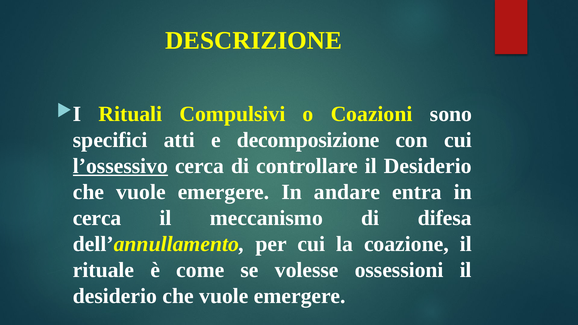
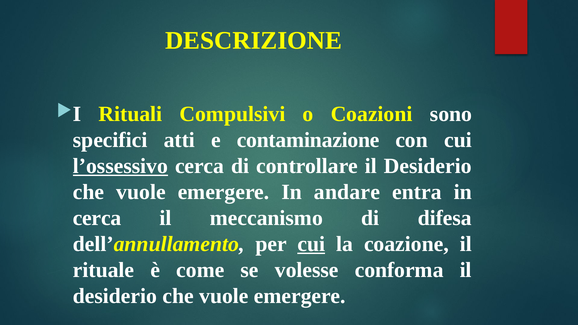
decomposizione: decomposizione -> contaminazione
cui at (311, 244) underline: none -> present
ossessioni: ossessioni -> conforma
